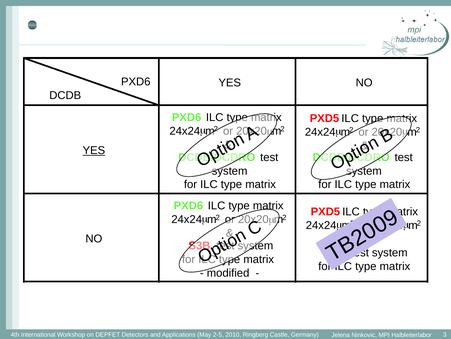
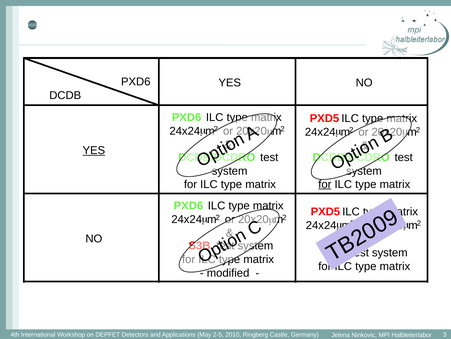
for at (325, 184) underline: none -> present
